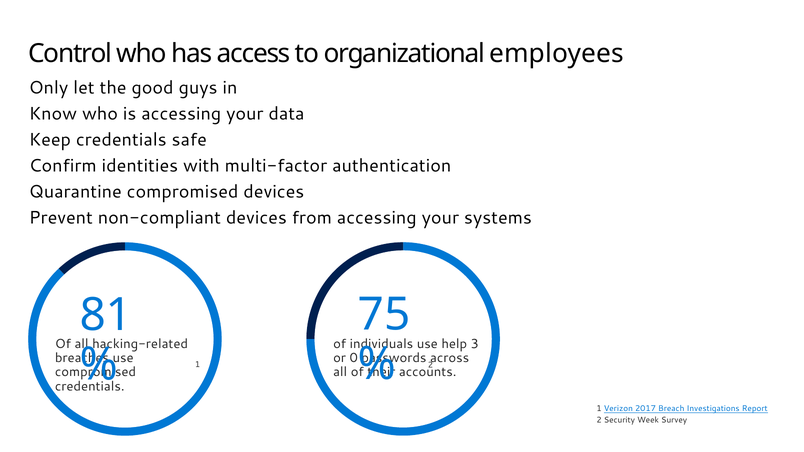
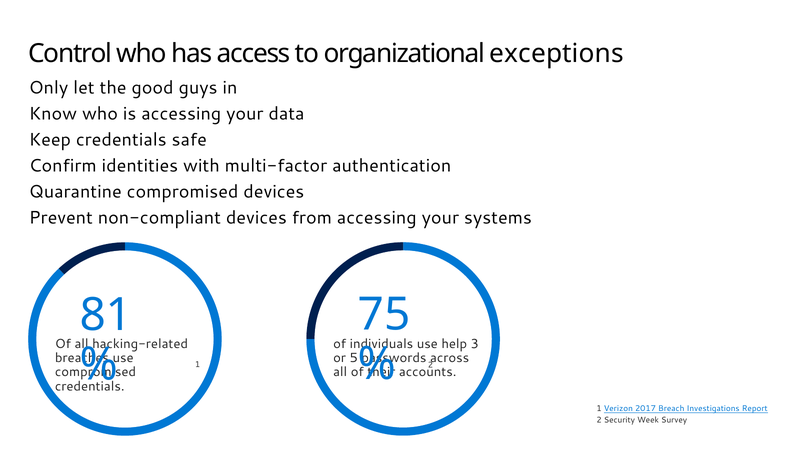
employees: employees -> exceptions
0: 0 -> 5
